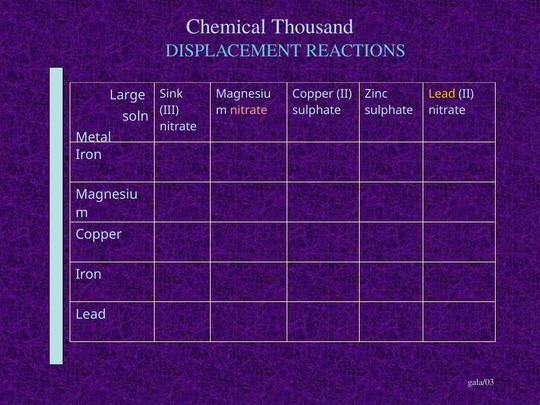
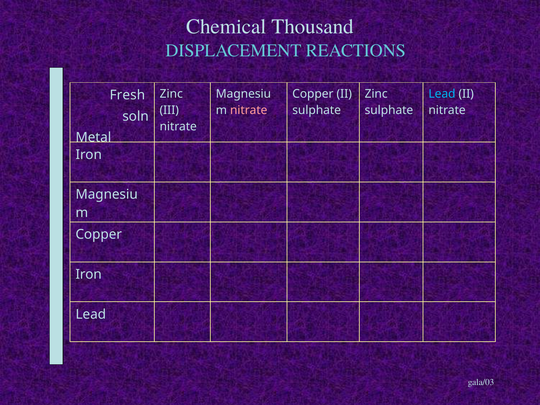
Sink at (171, 94): Sink -> Zinc
Lead at (442, 94) colour: yellow -> light blue
Large: Large -> Fresh
